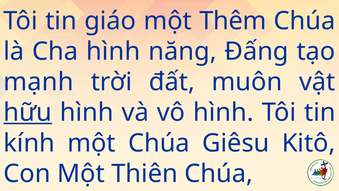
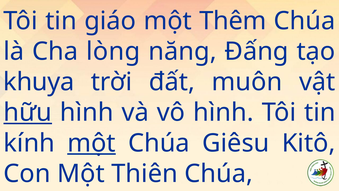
Cha hình: hình -> lòng
mạnh: mạnh -> khuya
một at (91, 143) underline: none -> present
